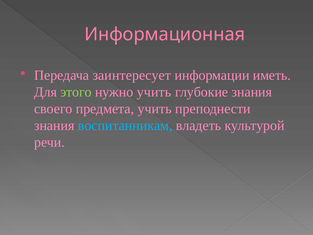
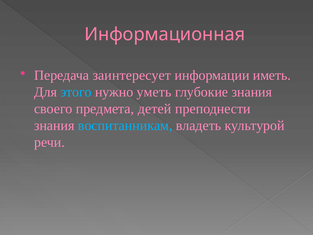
этого colour: light green -> light blue
нужно учить: учить -> уметь
предмета учить: учить -> детей
